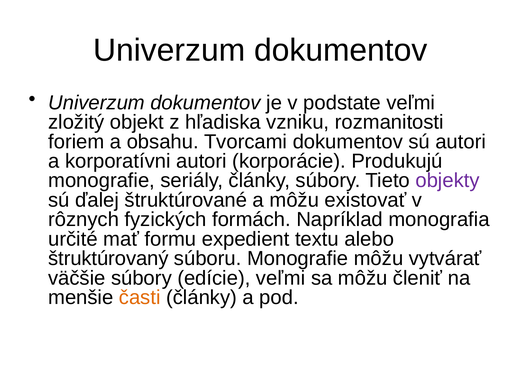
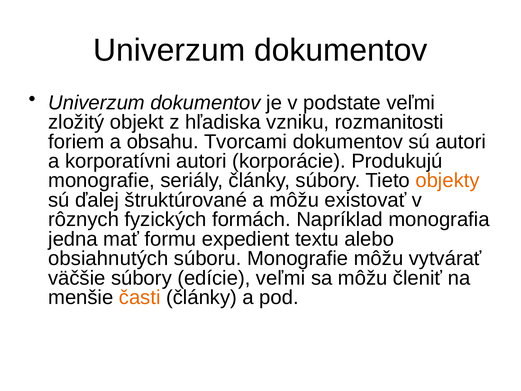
objekty colour: purple -> orange
určité: určité -> jedna
štruktúrovaný: štruktúrovaný -> obsiahnutých
